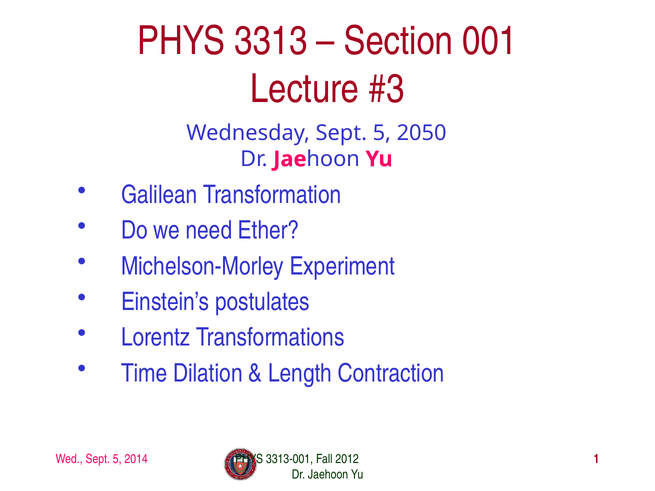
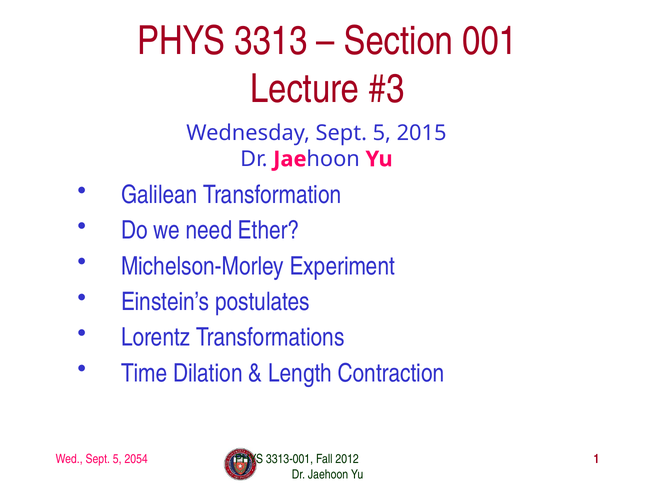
2050: 2050 -> 2015
2014: 2014 -> 2054
